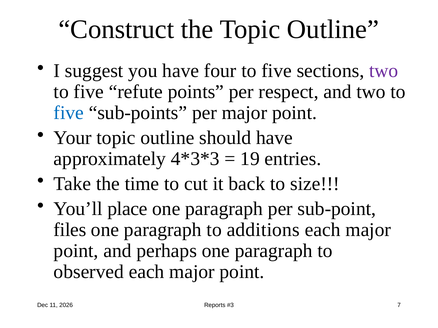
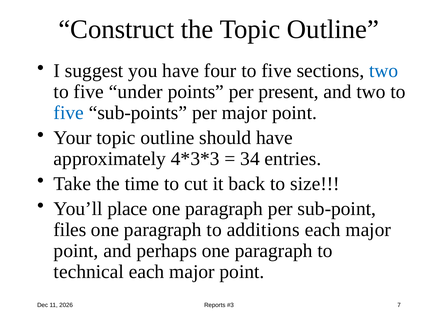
two at (384, 71) colour: purple -> blue
refute: refute -> under
respect: respect -> present
19: 19 -> 34
observed: observed -> technical
